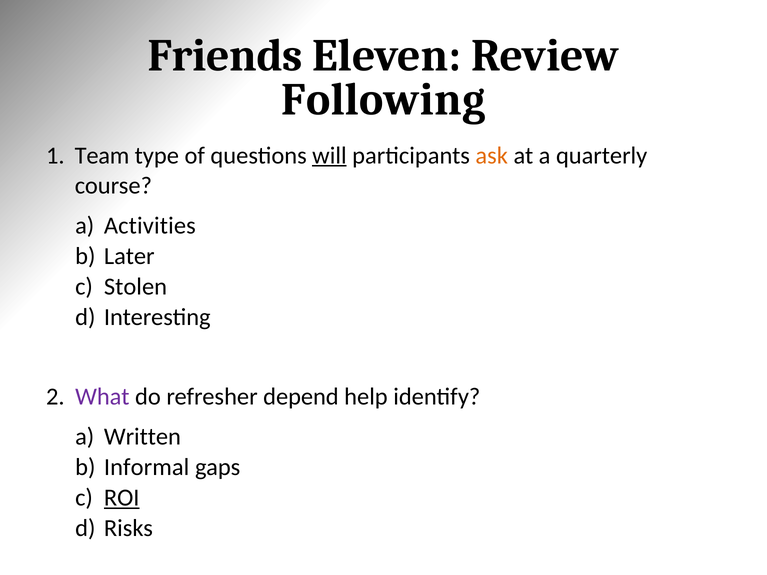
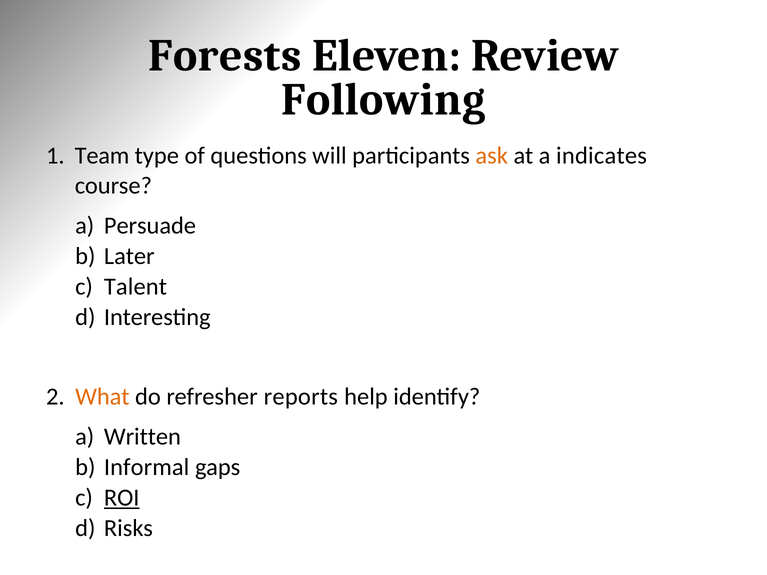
Friends: Friends -> Forests
will underline: present -> none
quarterly: quarterly -> indicates
Activities: Activities -> Persuade
Stolen: Stolen -> Talent
What colour: purple -> orange
depend: depend -> reports
